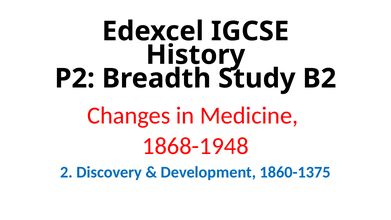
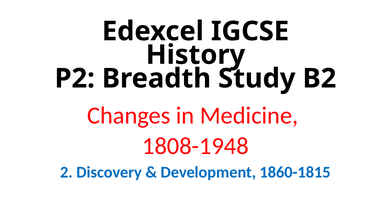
1868-1948: 1868-1948 -> 1808-1948
1860-1375: 1860-1375 -> 1860-1815
